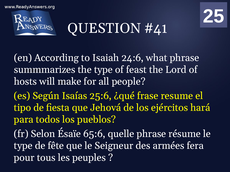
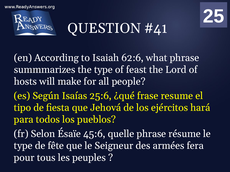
24:6: 24:6 -> 62:6
65:6: 65:6 -> 45:6
